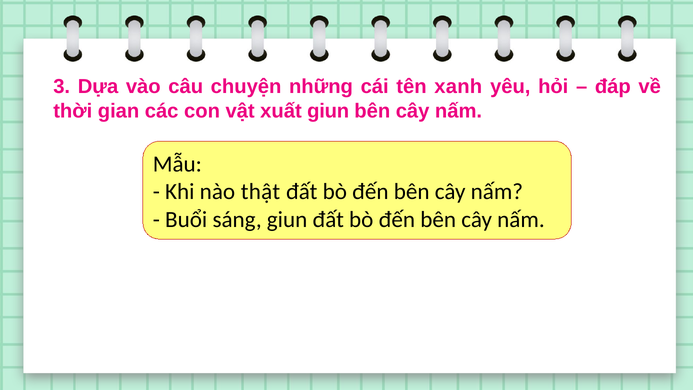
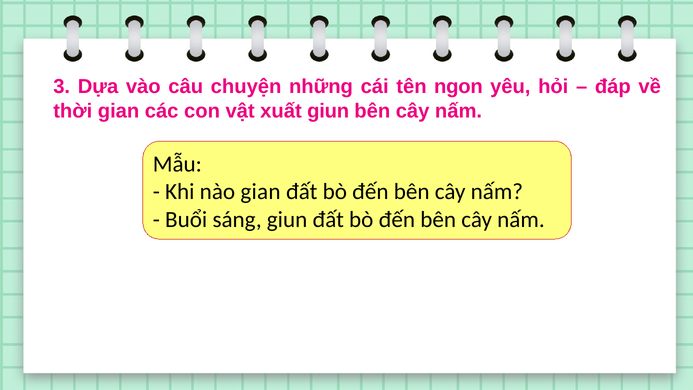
xanh: xanh -> ngon
nào thật: thật -> gian
